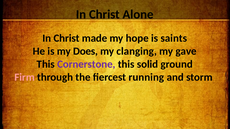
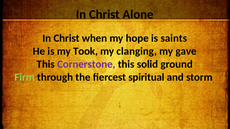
made: made -> when
Does: Does -> Took
Firm colour: pink -> light green
running: running -> spiritual
